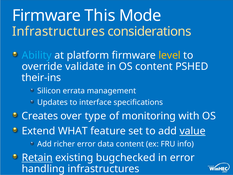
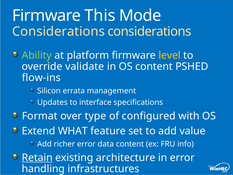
Infrastructures at (58, 31): Infrastructures -> Considerations
Ability colour: light blue -> light green
their-ins: their-ins -> flow-ins
Creates: Creates -> Format
monitoring: monitoring -> configured
value underline: present -> none
bugchecked: bugchecked -> architecture
